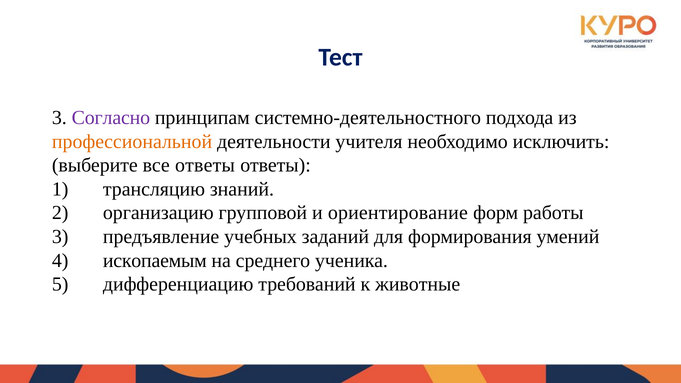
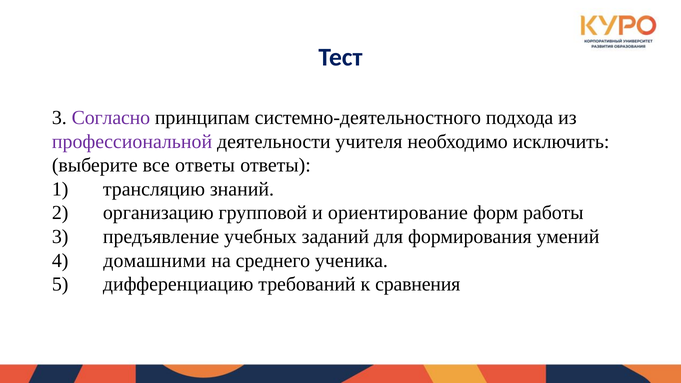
профессиональной colour: orange -> purple
ископаемым: ископаемым -> домашними
животные: животные -> сравнения
